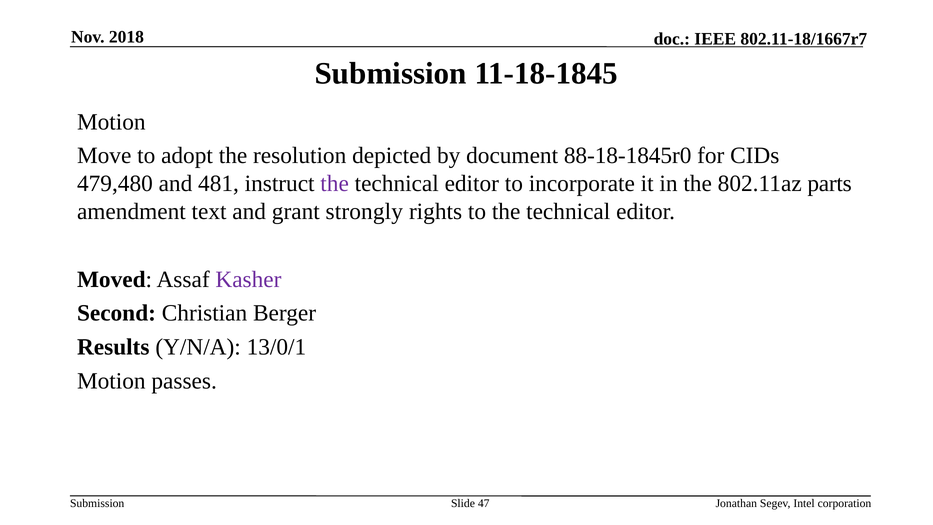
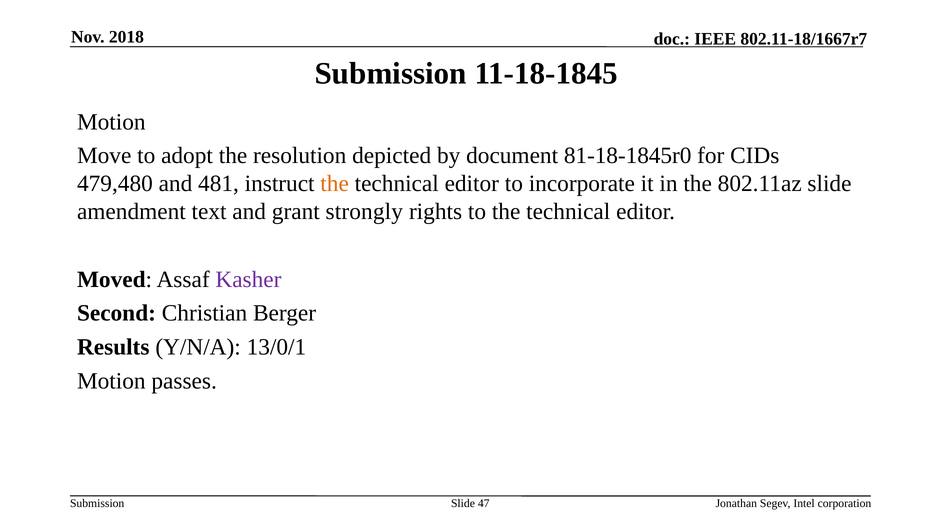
88-18-1845r0: 88-18-1845r0 -> 81-18-1845r0
the at (335, 184) colour: purple -> orange
802.11az parts: parts -> slide
